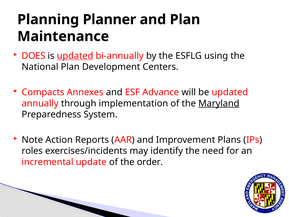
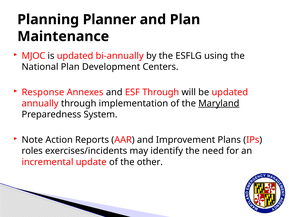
DOES: DOES -> MJOC
updated at (75, 56) underline: present -> none
Compacts: Compacts -> Response
ESF Advance: Advance -> Through
order: order -> other
